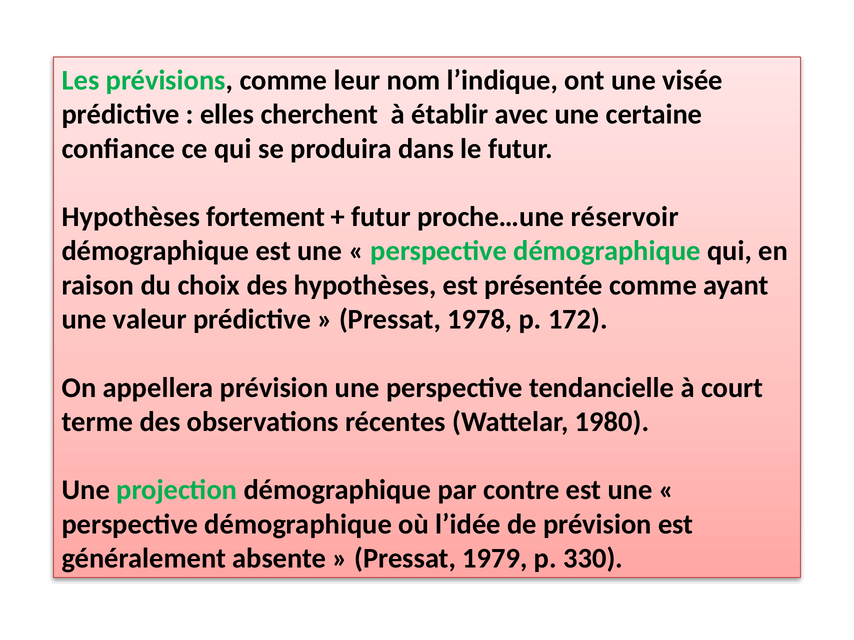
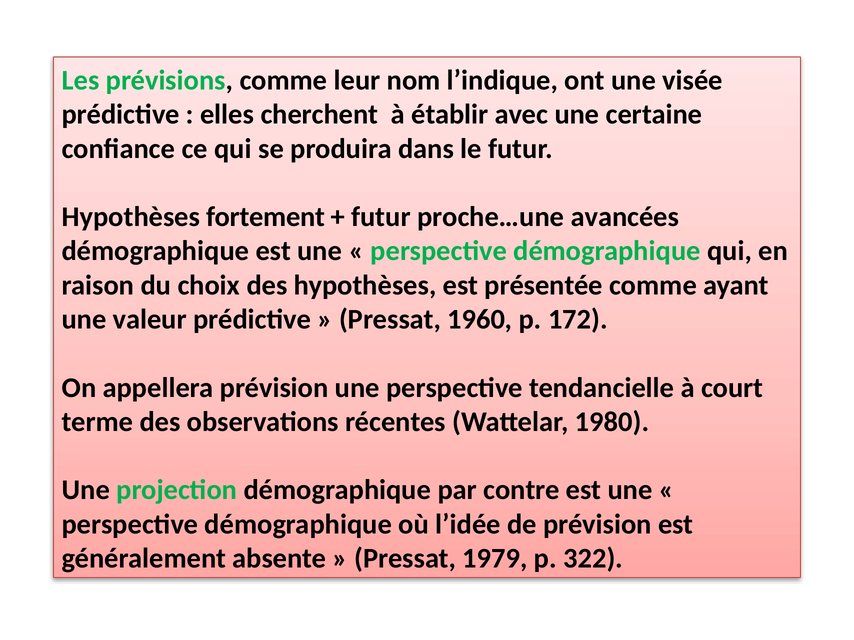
réservoir: réservoir -> avancées
1978: 1978 -> 1960
330: 330 -> 322
